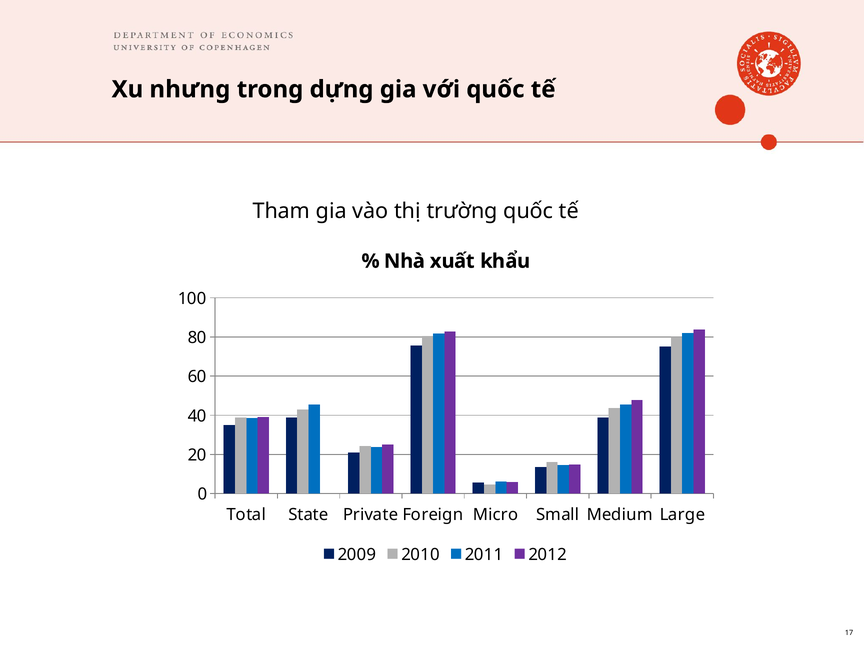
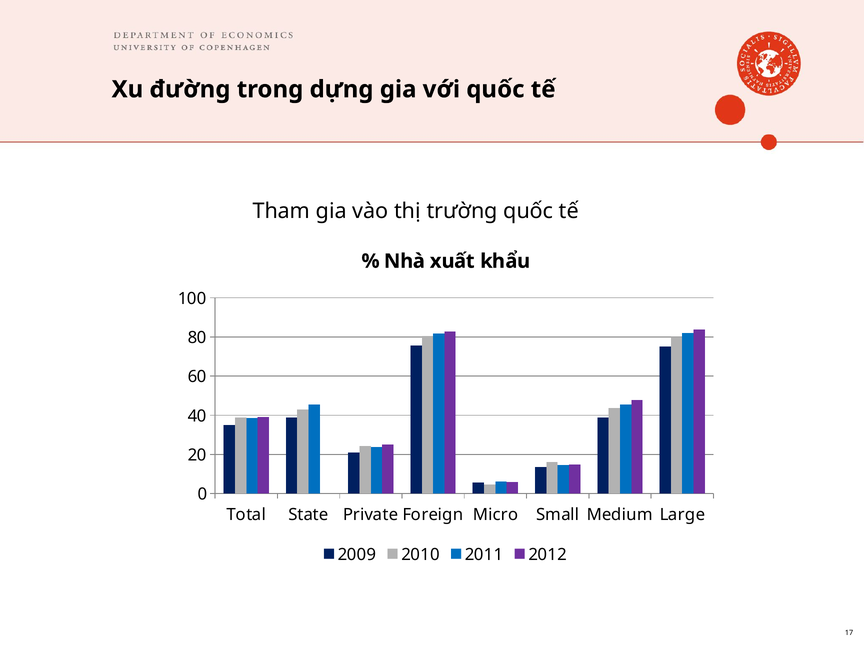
nhưng: nhưng -> đường
